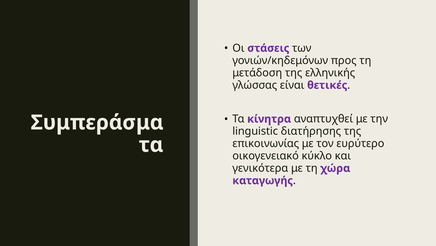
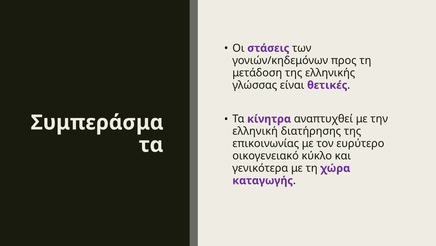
linguistic: linguistic -> ελληνική
